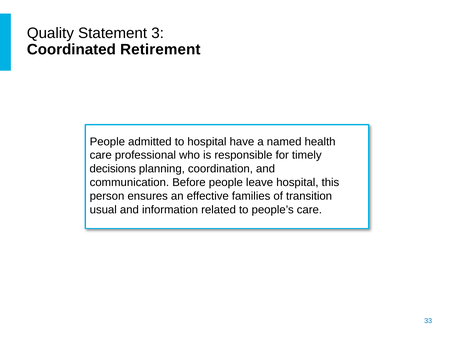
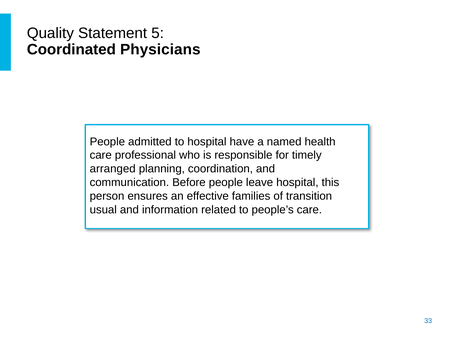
3: 3 -> 5
Retirement: Retirement -> Physicians
decisions: decisions -> arranged
